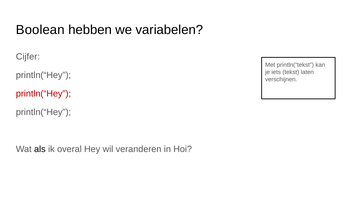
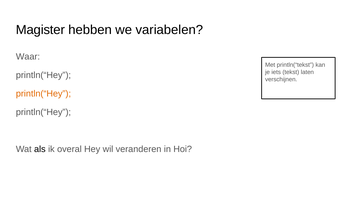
Boolean: Boolean -> Magister
Cijfer: Cijfer -> Waar
println(“Hey at (43, 94) colour: red -> orange
